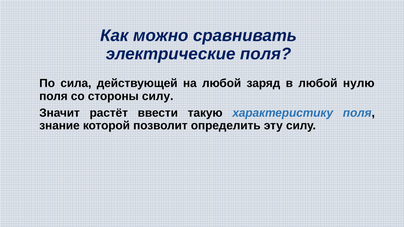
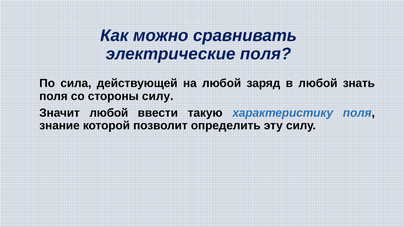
нулю: нулю -> знать
Значит растёт: растёт -> любой
